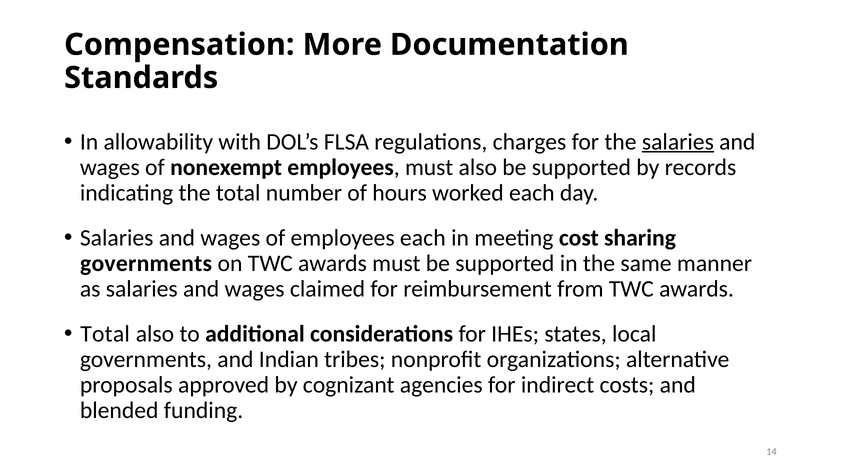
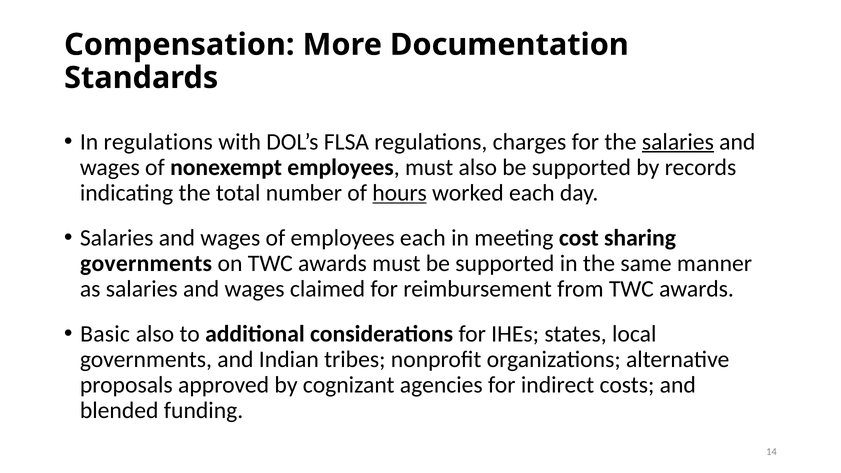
In allowability: allowability -> regulations
hours underline: none -> present
Total at (105, 334): Total -> Basic
